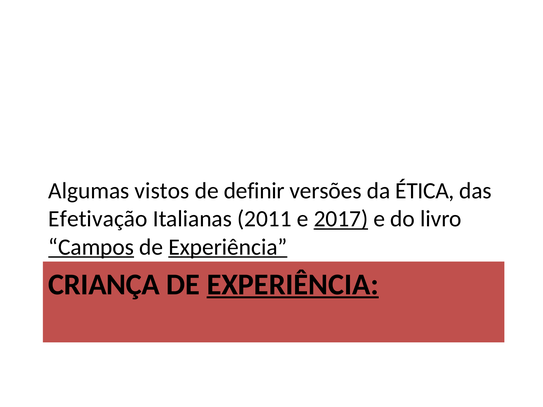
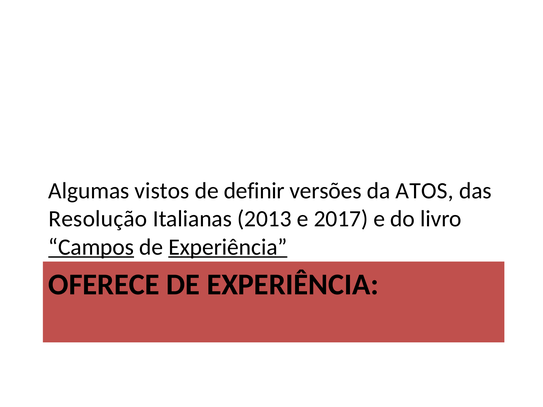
ÉTICA: ÉTICA -> ATOS
Efetivação: Efetivação -> Resolução
2011: 2011 -> 2013
2017 underline: present -> none
CRIANÇA: CRIANÇA -> OFERECE
EXPERIÊNCIA at (293, 285) underline: present -> none
